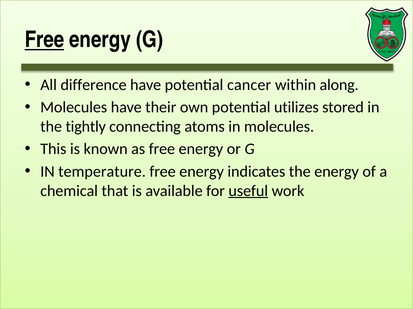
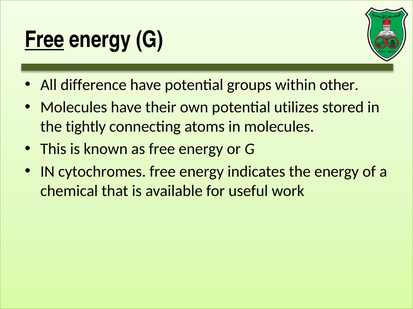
cancer: cancer -> groups
along: along -> other
temperature: temperature -> cytochromes
useful underline: present -> none
